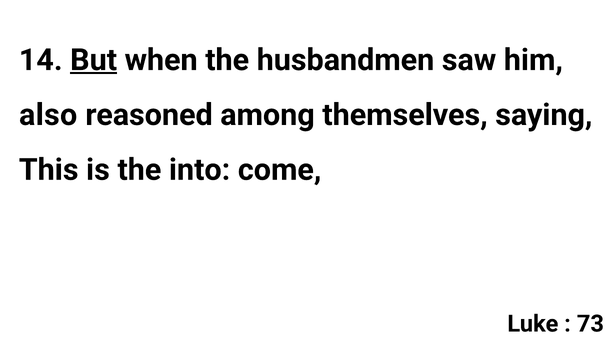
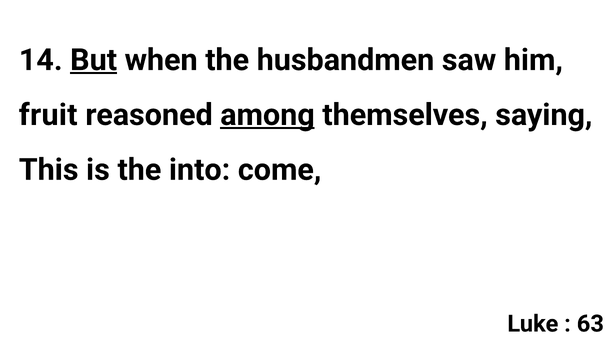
also: also -> fruit
among underline: none -> present
73: 73 -> 63
